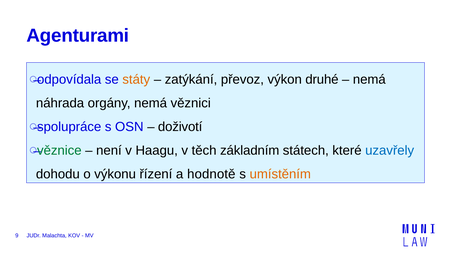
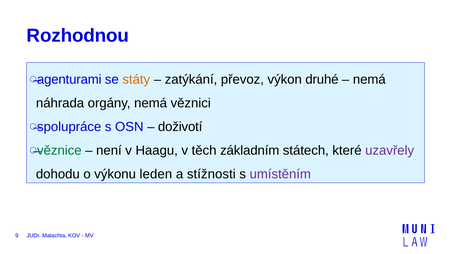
Agenturami: Agenturami -> Rozhodnou
odpovídala: odpovídala -> agenturami
uzavřely colour: blue -> purple
řízení: řízení -> leden
hodnotě: hodnotě -> stížnosti
umístěním colour: orange -> purple
